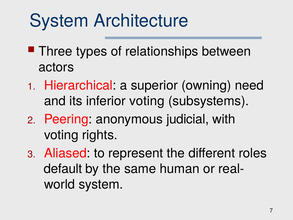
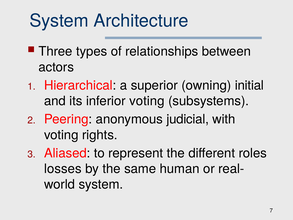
need: need -> initial
default: default -> losses
